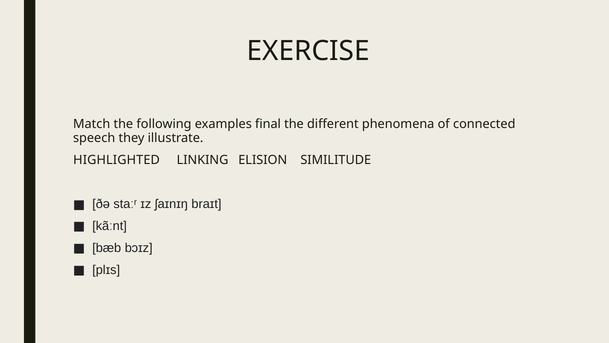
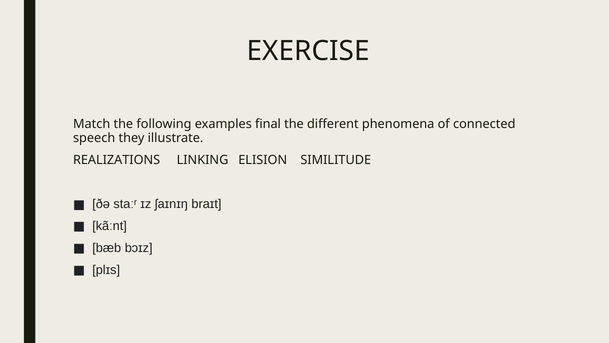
HIGHLIGHTED: HIGHLIGHTED -> REALIZATIONS
